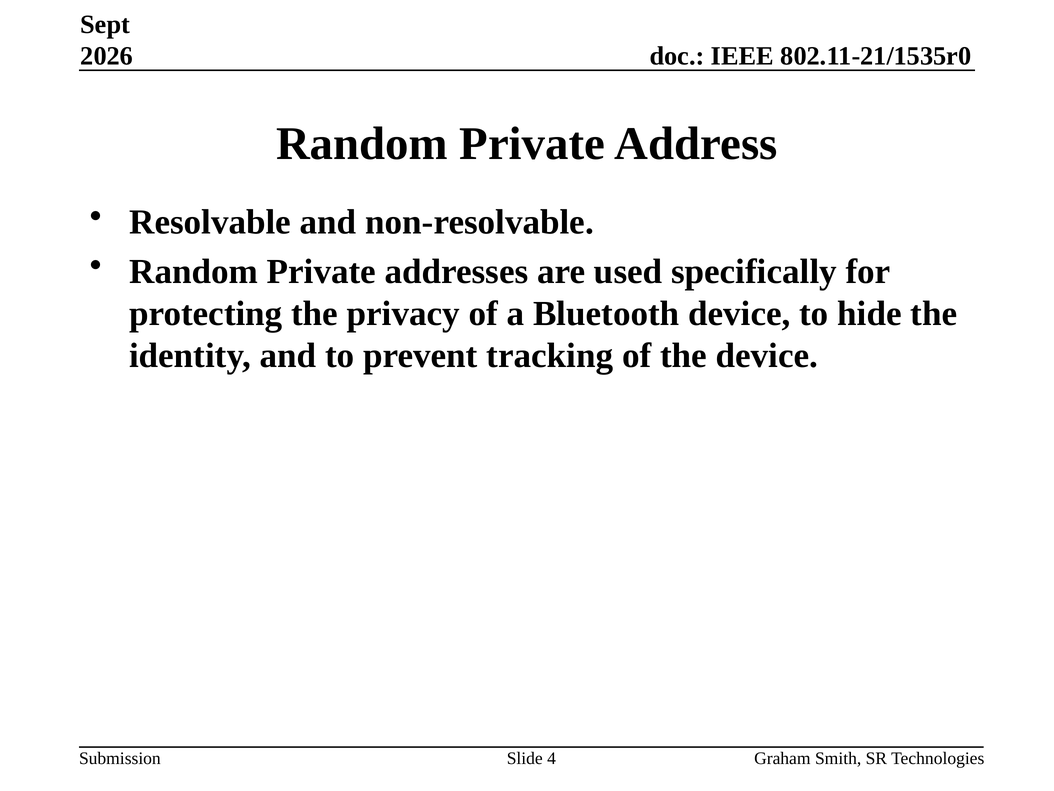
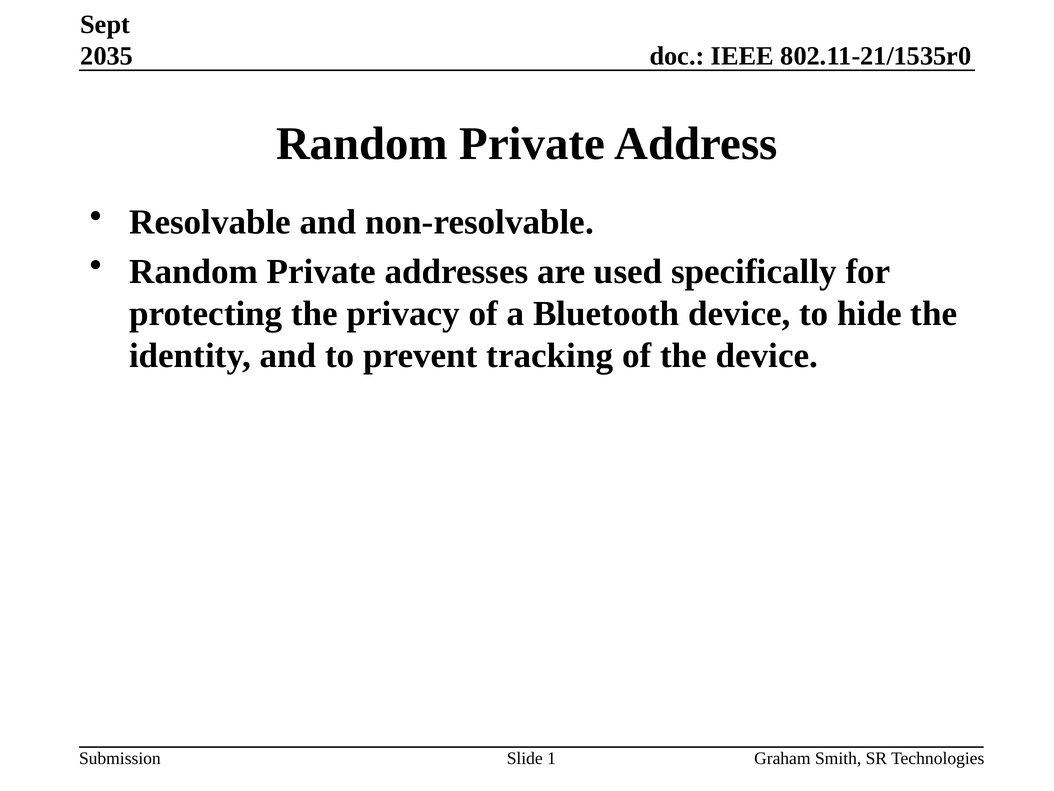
2026: 2026 -> 2035
4: 4 -> 1
